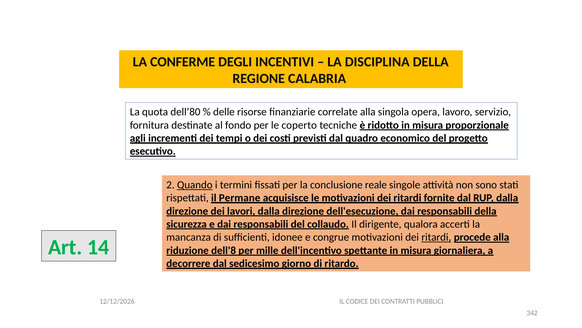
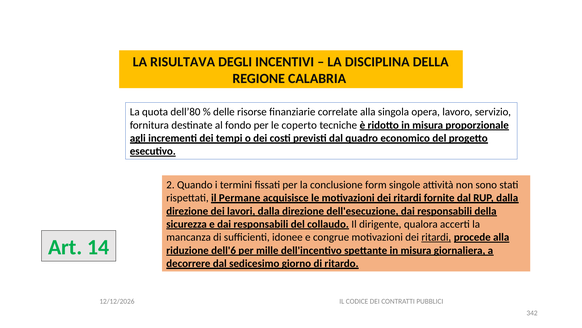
CONFERME: CONFERME -> RISULTAVA
Quando underline: present -> none
reale: reale -> form
dell'8: dell'8 -> dell'6
